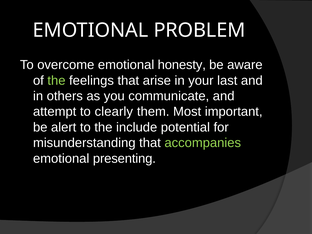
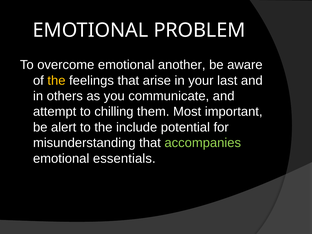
honesty: honesty -> another
the at (56, 80) colour: light green -> yellow
clearly: clearly -> chilling
presenting: presenting -> essentials
